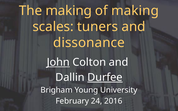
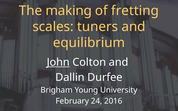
of making: making -> fretting
dissonance: dissonance -> equilibrium
Durfee underline: present -> none
